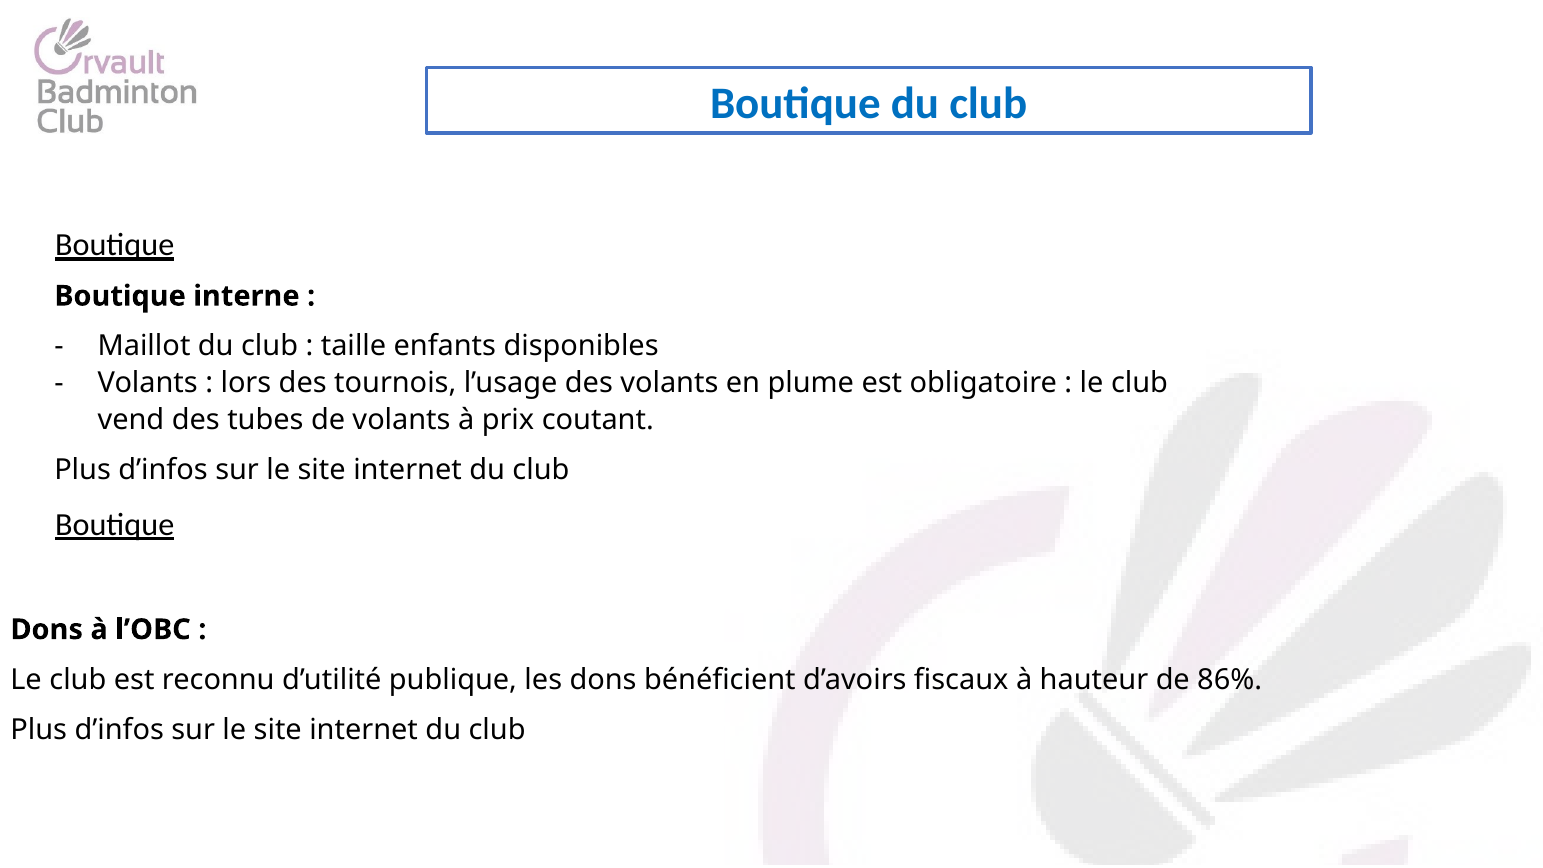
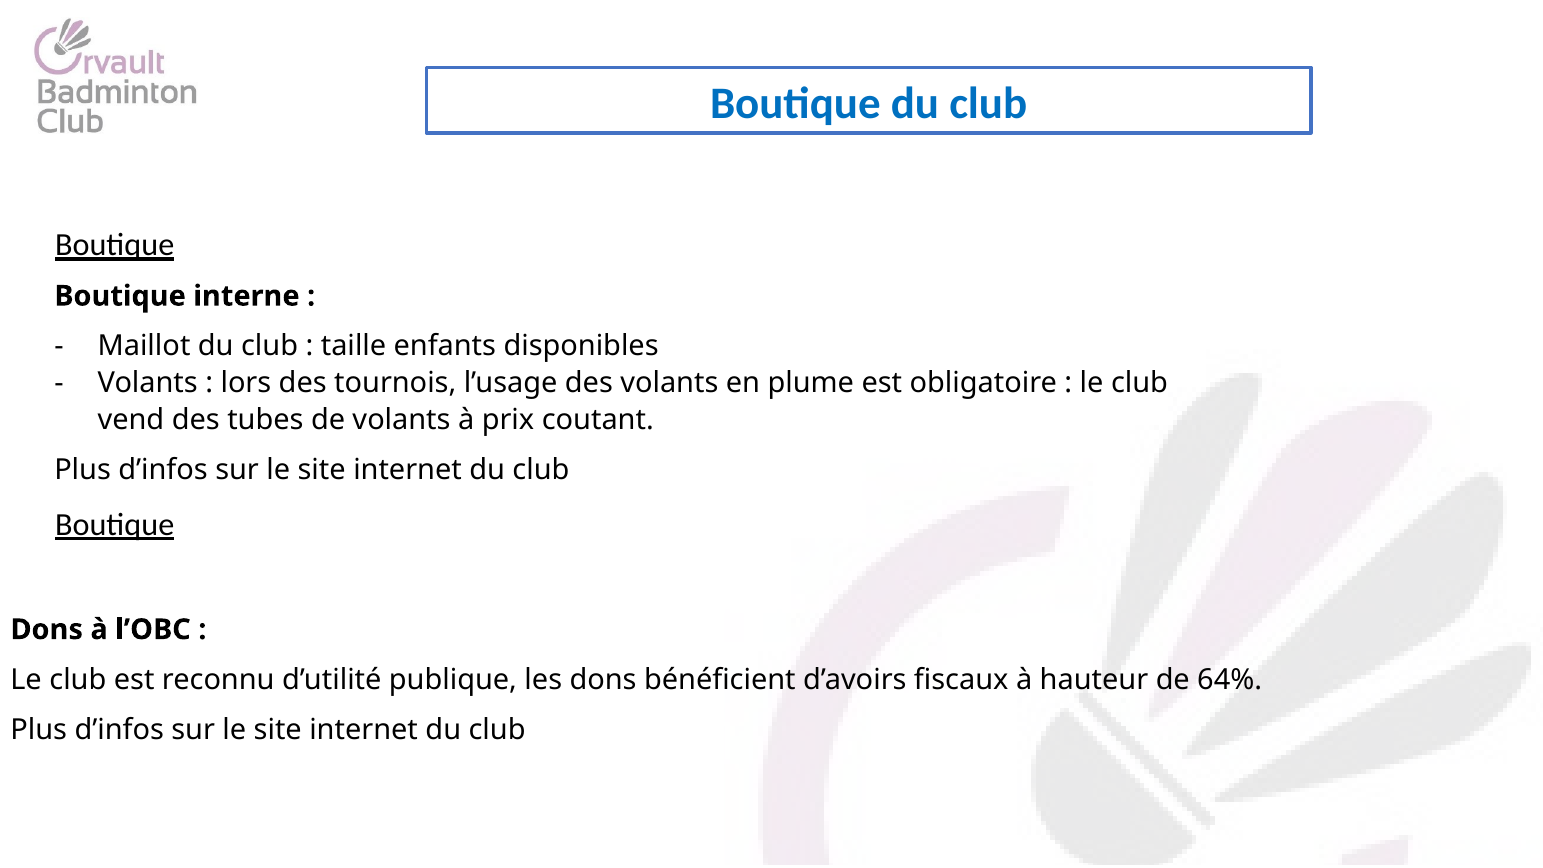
86%: 86% -> 64%
